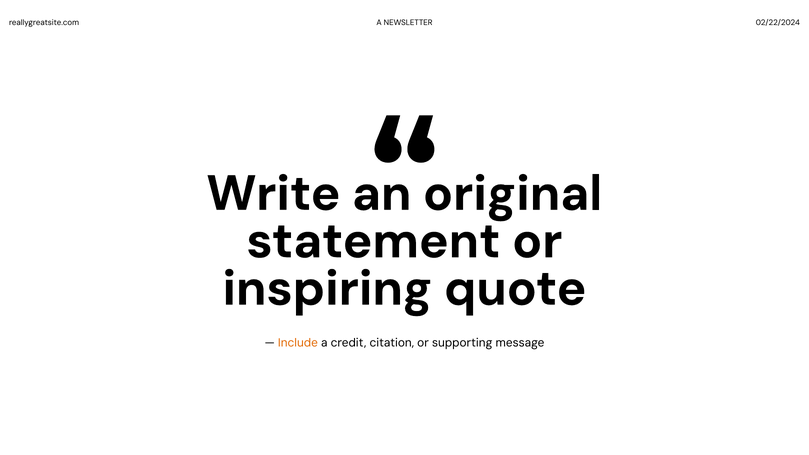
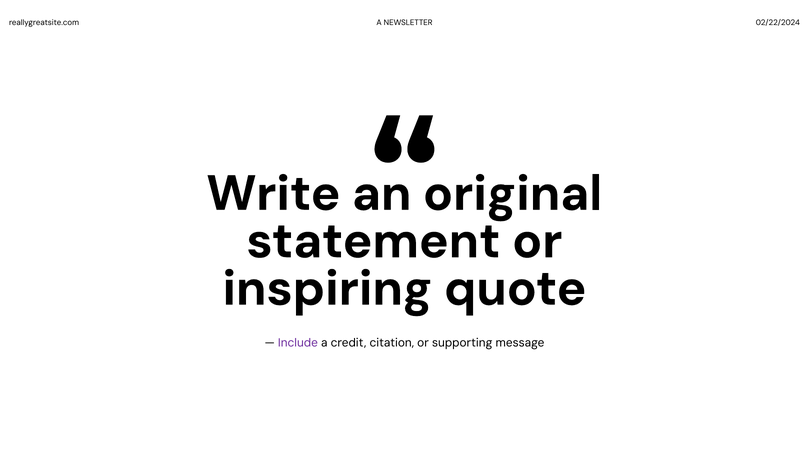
Include colour: orange -> purple
